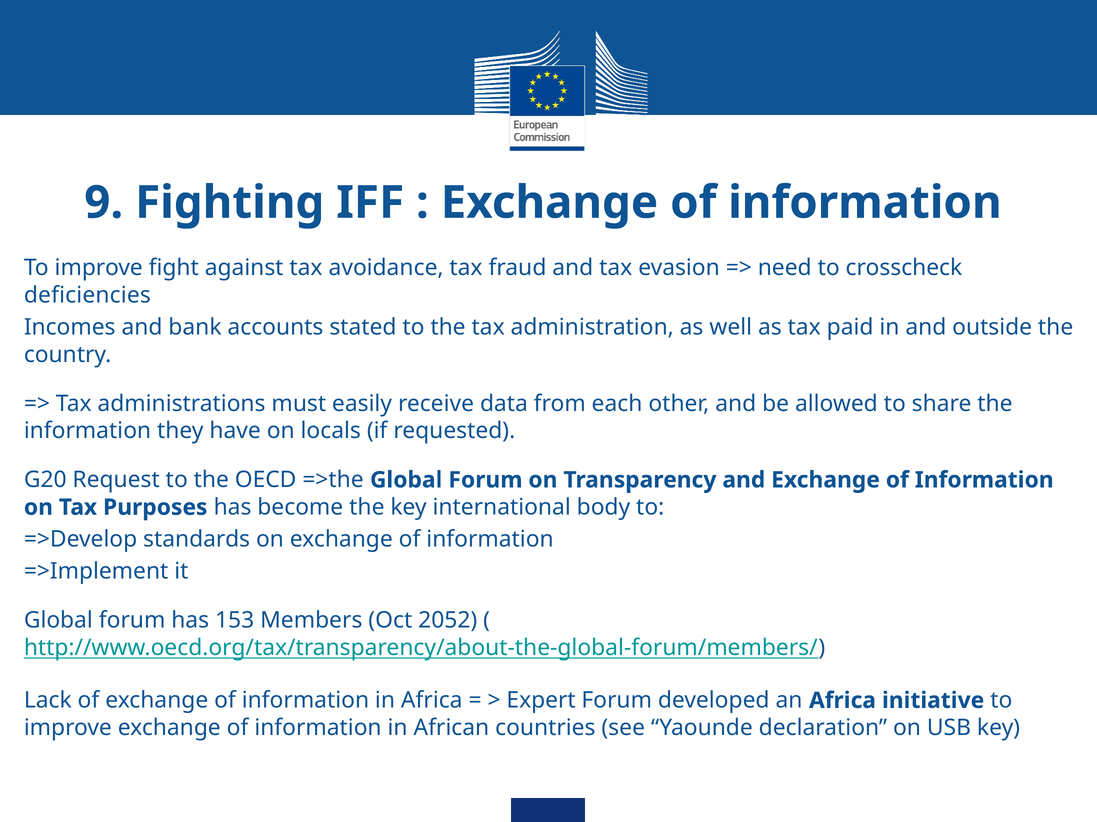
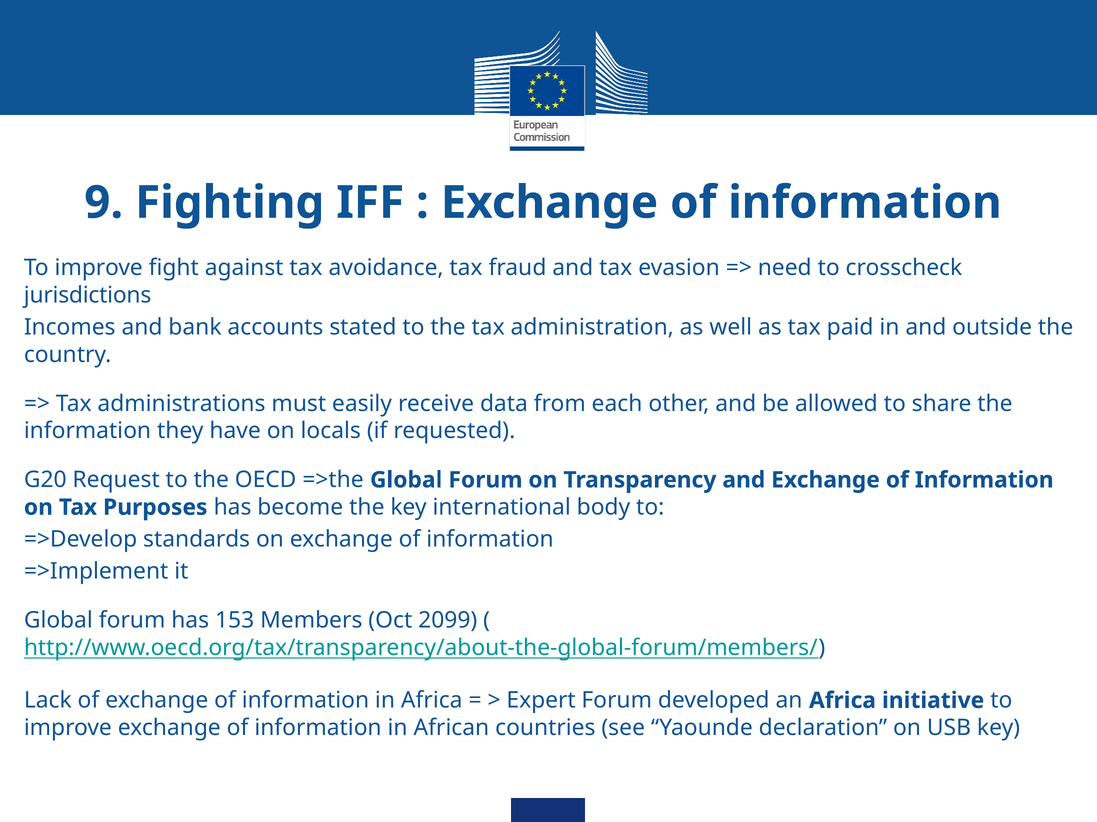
deficiencies: deficiencies -> jurisdictions
2052: 2052 -> 2099
